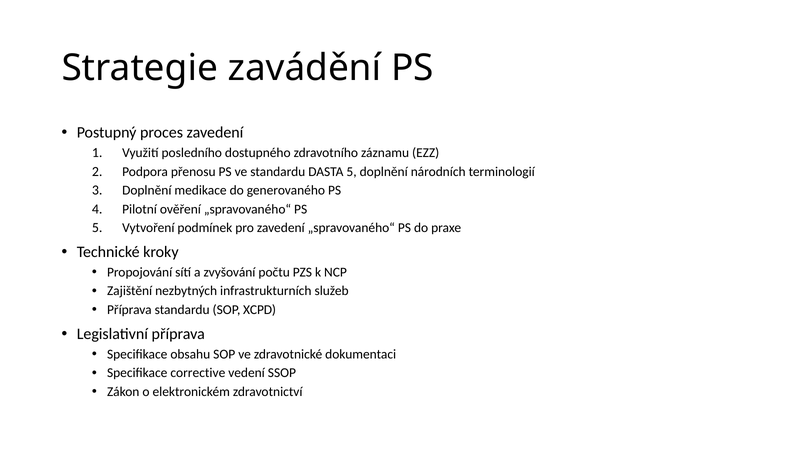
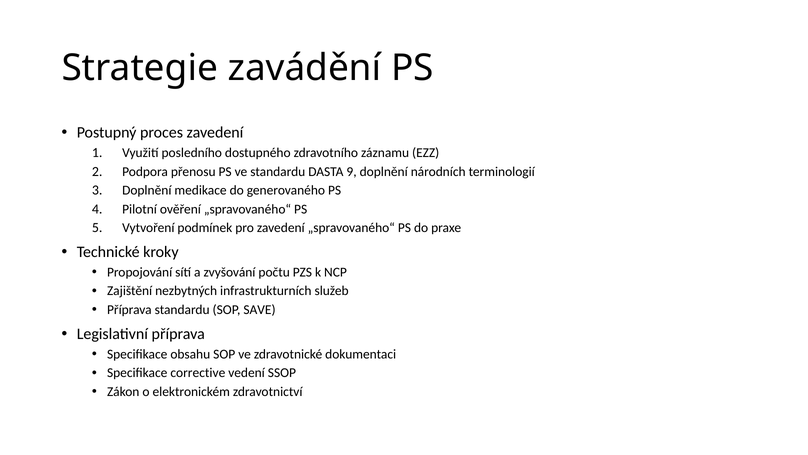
DASTA 5: 5 -> 9
XCPD: XCPD -> SAVE
